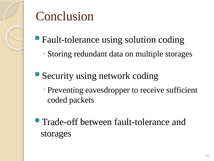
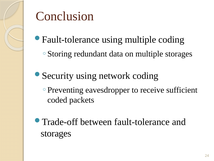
using solution: solution -> multiple
